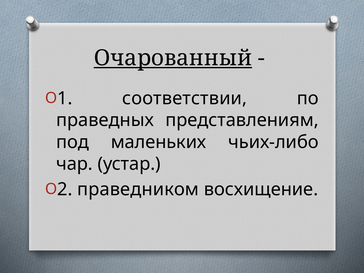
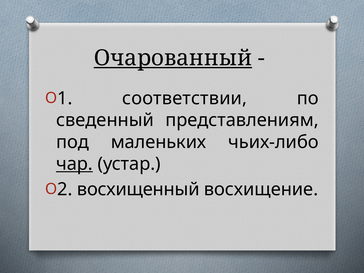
праведных: праведных -> сведенный
чар underline: none -> present
праведником: праведником -> восхищенный
